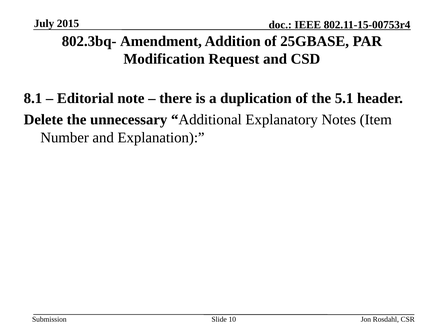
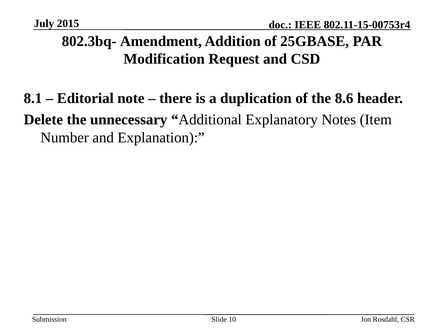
5.1: 5.1 -> 8.6
